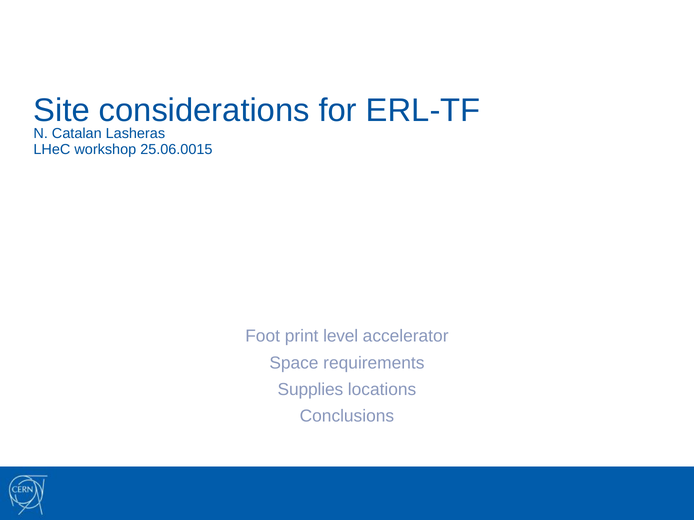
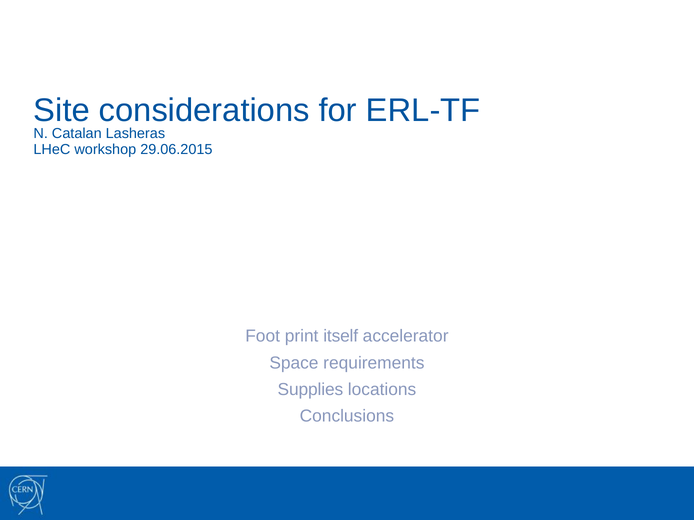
25.06.0015: 25.06.0015 -> 29.06.2015
level: level -> itself
